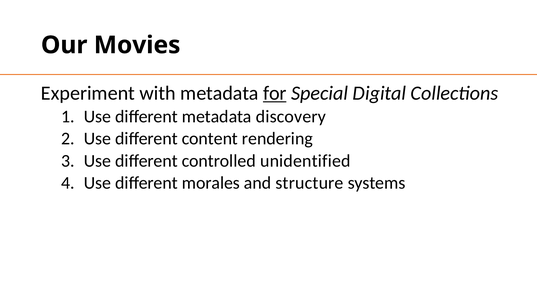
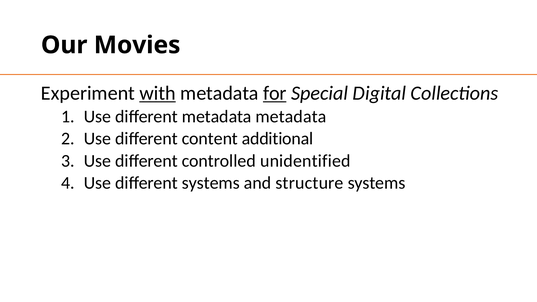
with underline: none -> present
metadata discovery: discovery -> metadata
rendering: rendering -> additional
different morales: morales -> systems
